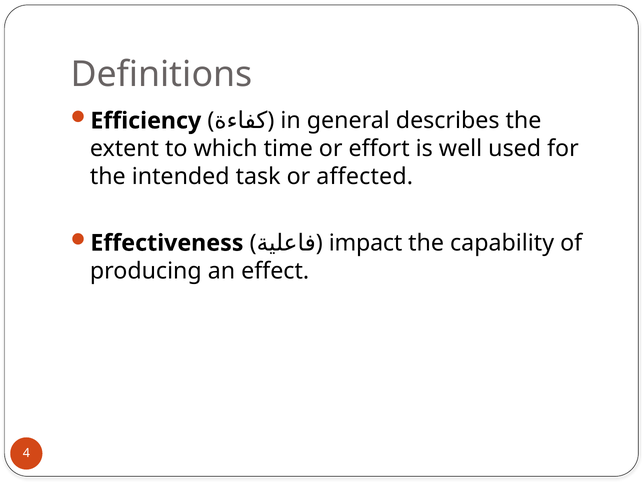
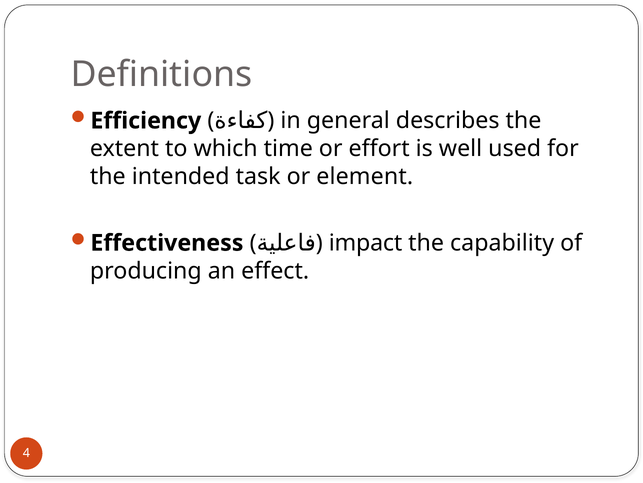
affected: affected -> element
